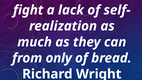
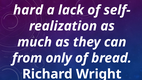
fight: fight -> hard
